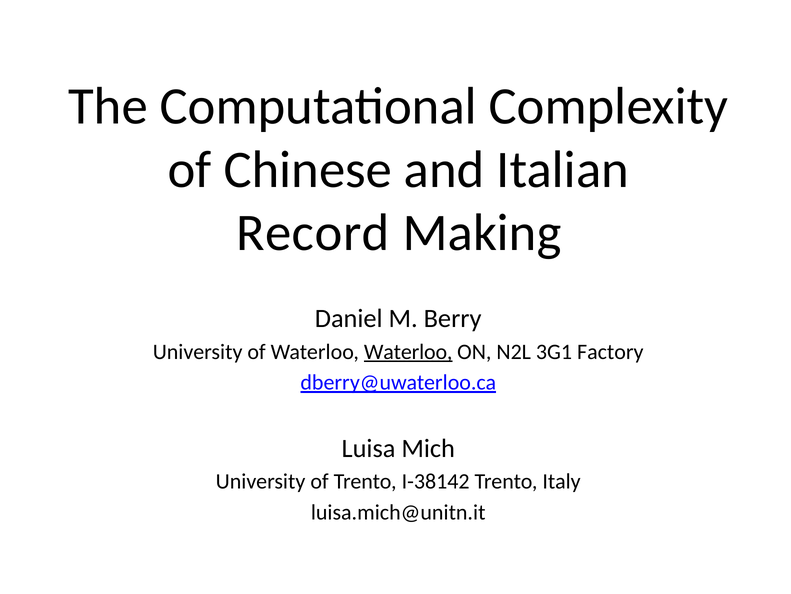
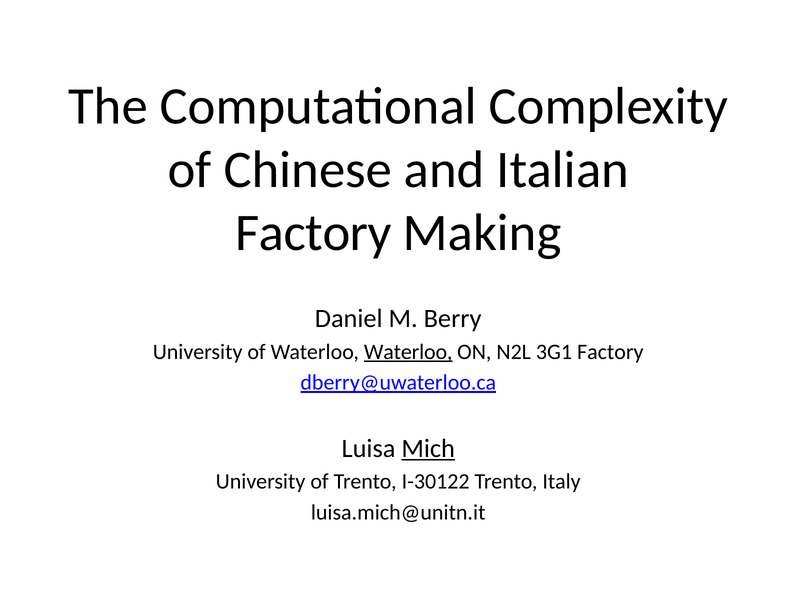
Record at (313, 233): Record -> Factory
Mich underline: none -> present
I-38142: I-38142 -> I-30122
